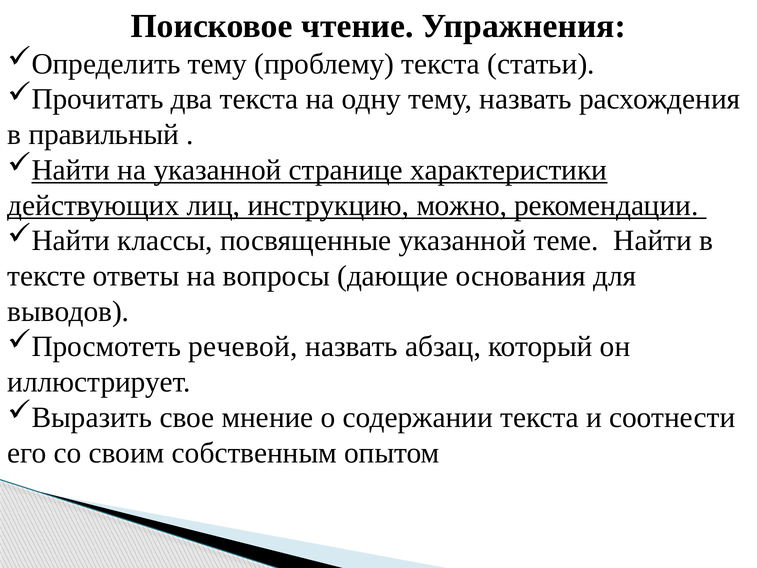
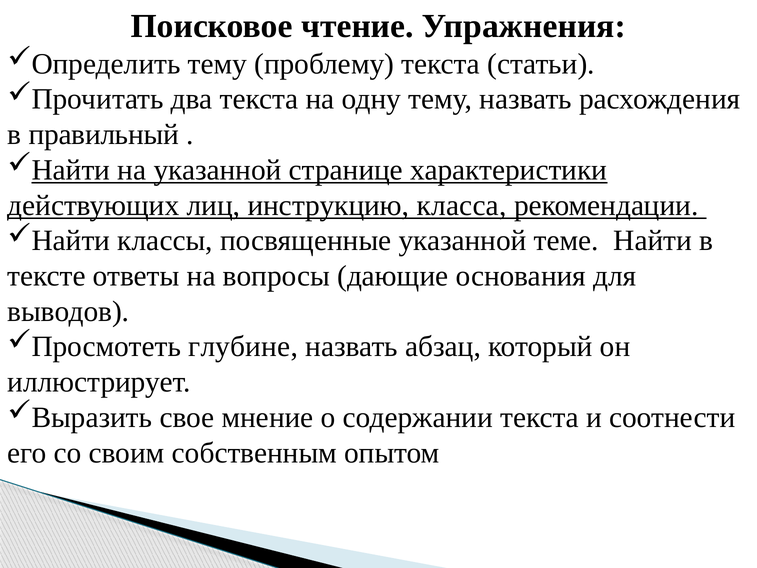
можно: можно -> класса
речевой: речевой -> глубине
